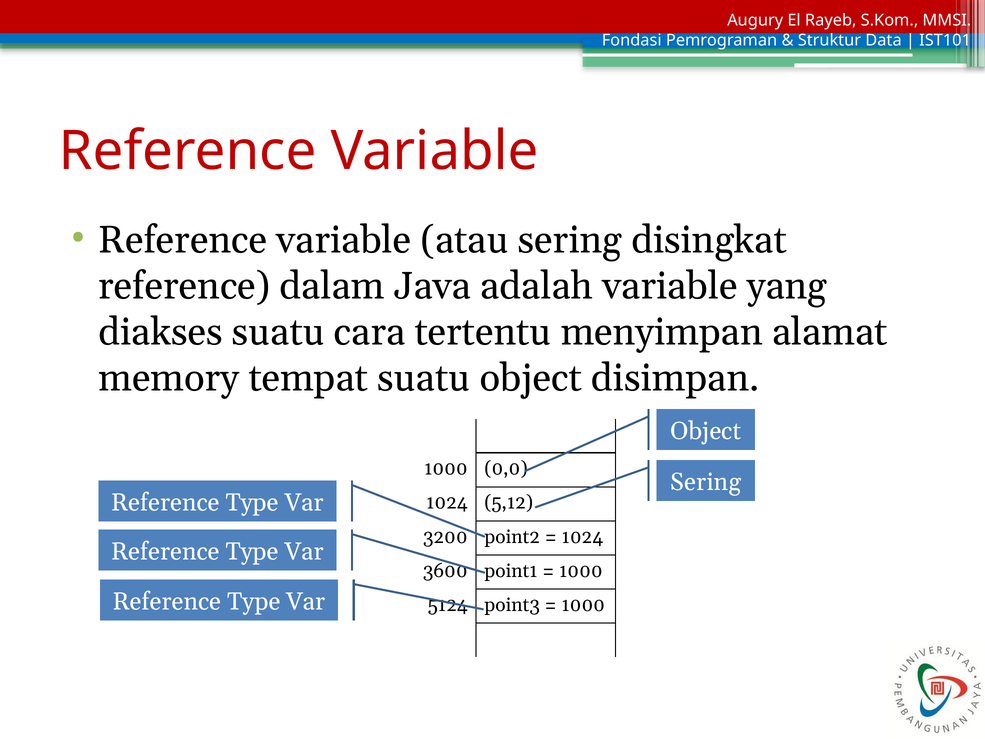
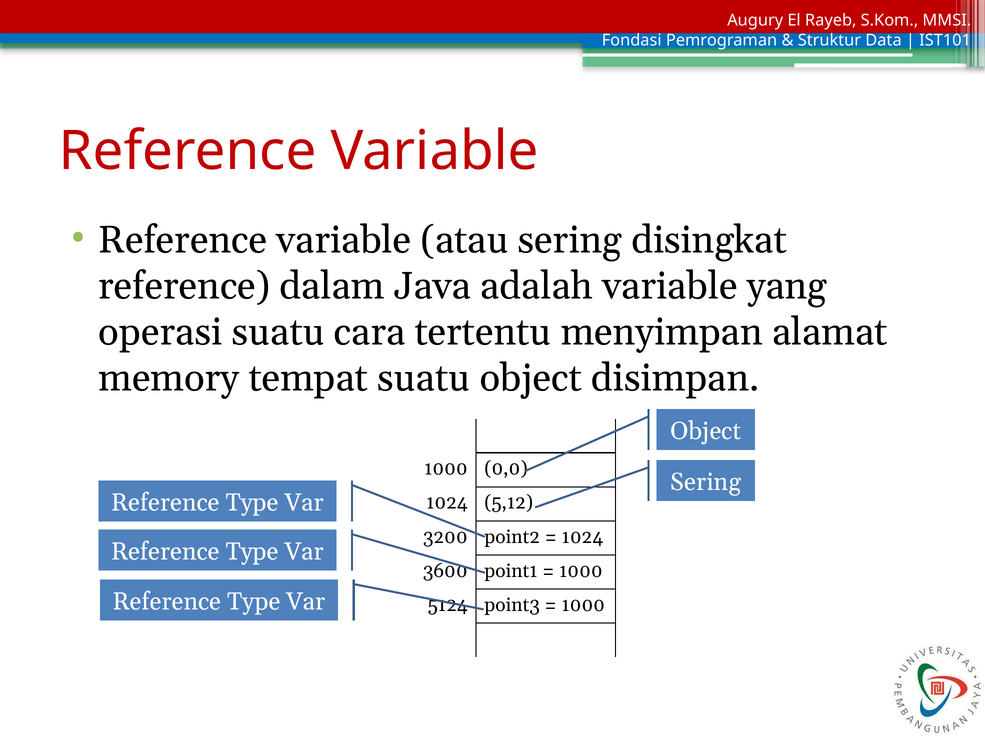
diakses: diakses -> operasi
